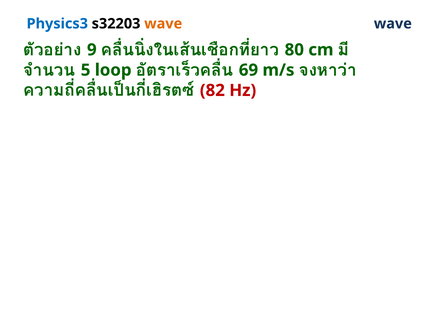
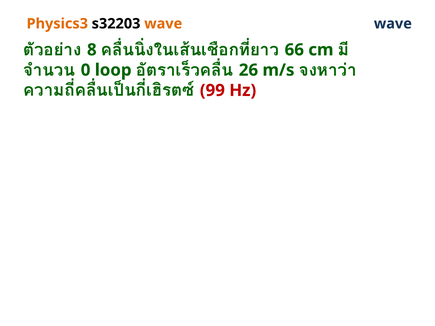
Physics3 colour: blue -> orange
9: 9 -> 8
80: 80 -> 66
5: 5 -> 0
69: 69 -> 26
82: 82 -> 99
